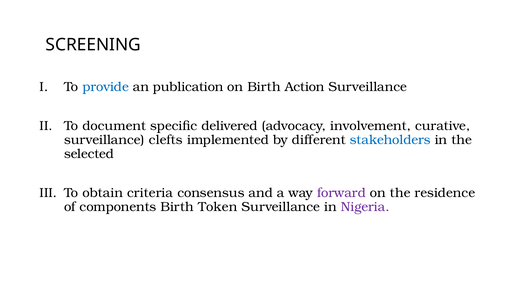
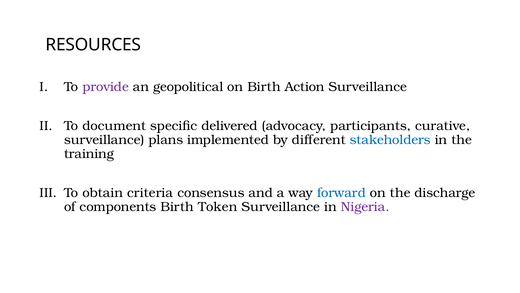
SCREENING: SCREENING -> RESOURCES
provide colour: blue -> purple
publication: publication -> geopolitical
involvement: involvement -> participants
clefts: clefts -> plans
selected: selected -> training
forward colour: purple -> blue
residence: residence -> discharge
